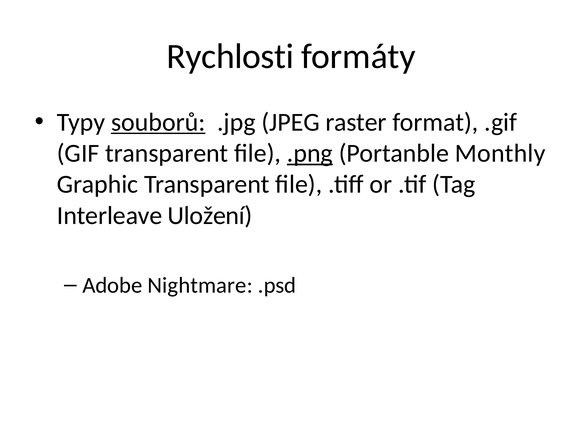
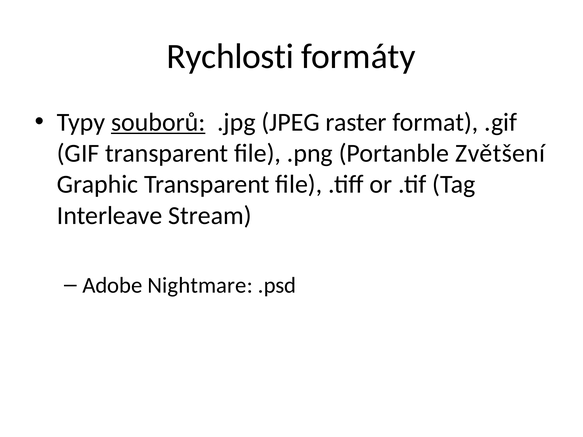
.png underline: present -> none
Monthly: Monthly -> Zvětšení
Uložení: Uložení -> Stream
